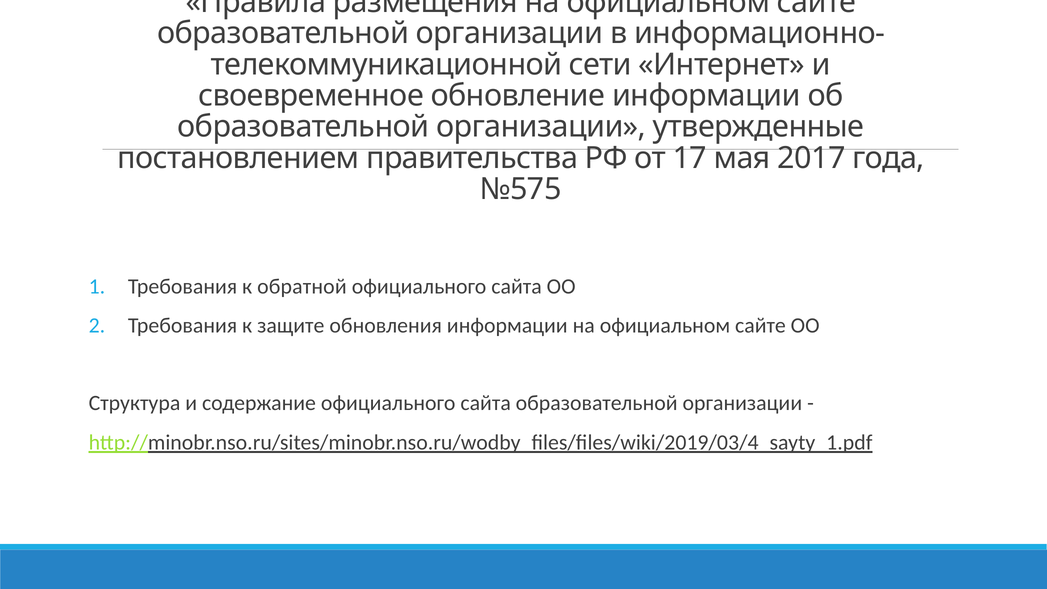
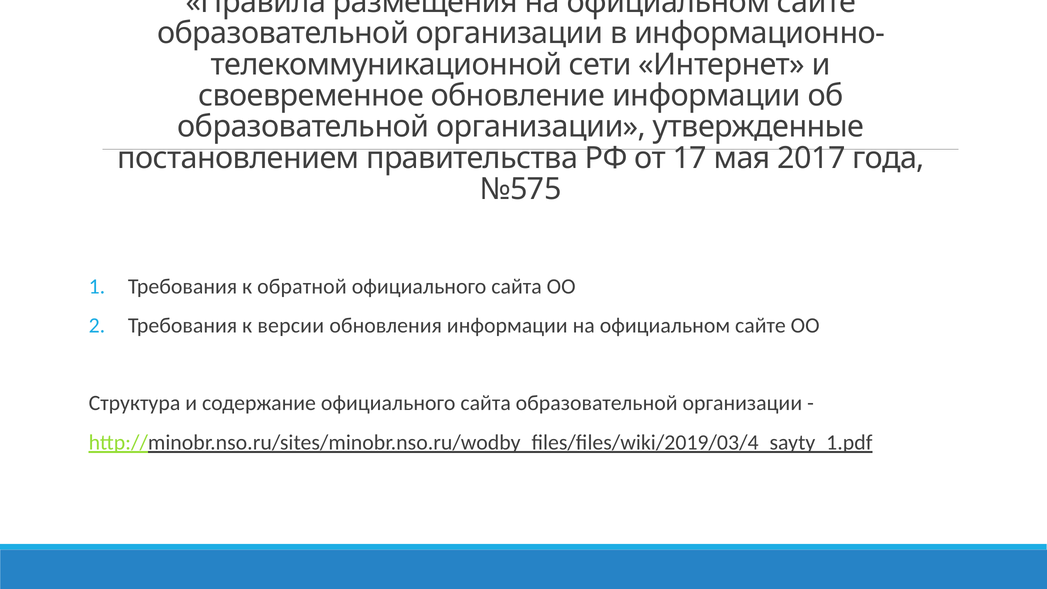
защите: защите -> версии
